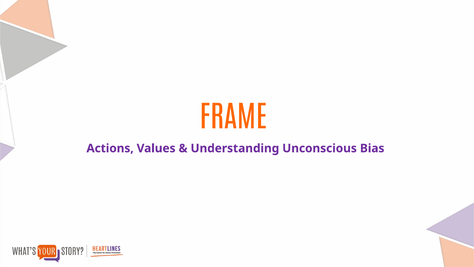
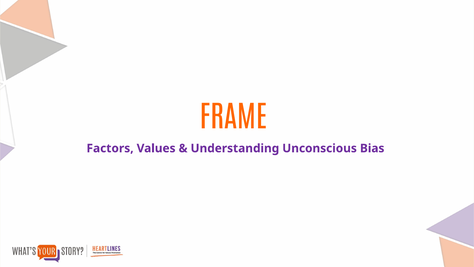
Actions: Actions -> Factors
